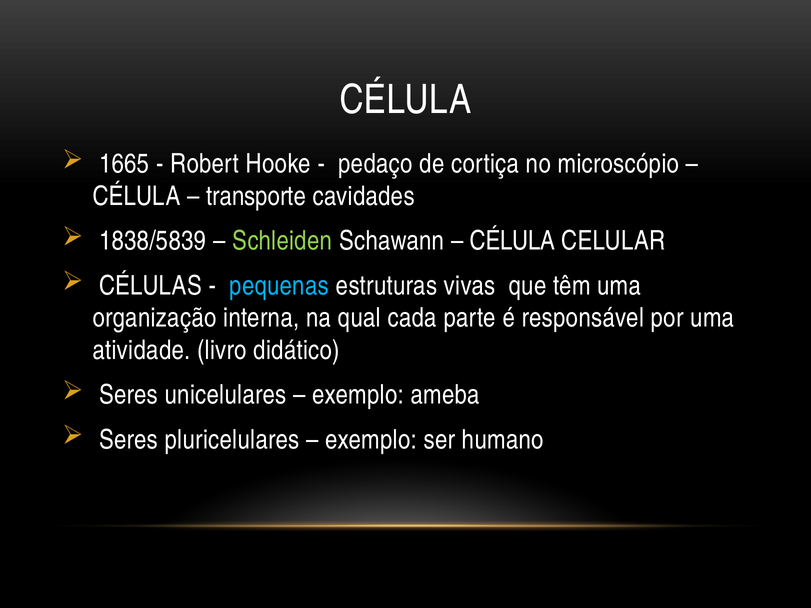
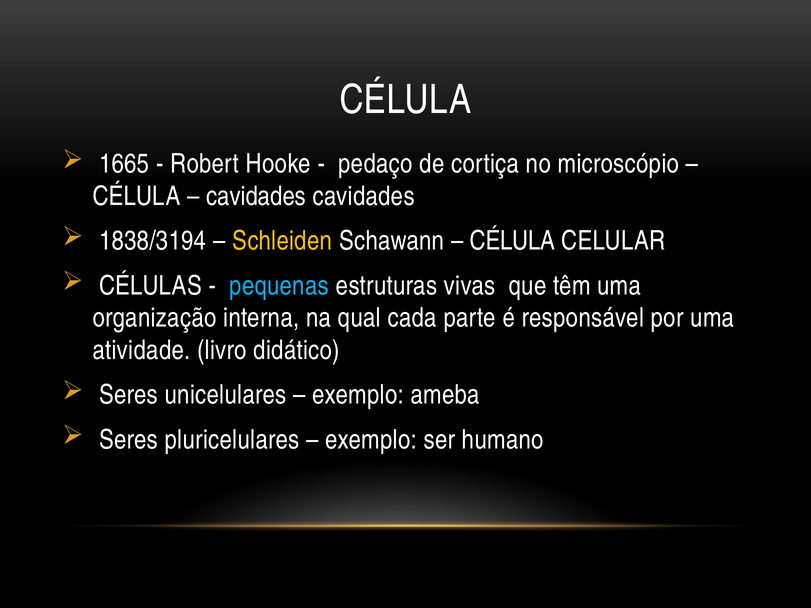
transporte at (256, 197): transporte -> cavidades
1838/5839: 1838/5839 -> 1838/3194
Schleiden colour: light green -> yellow
